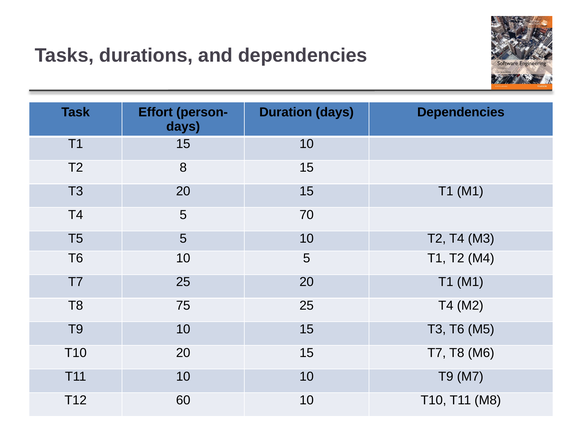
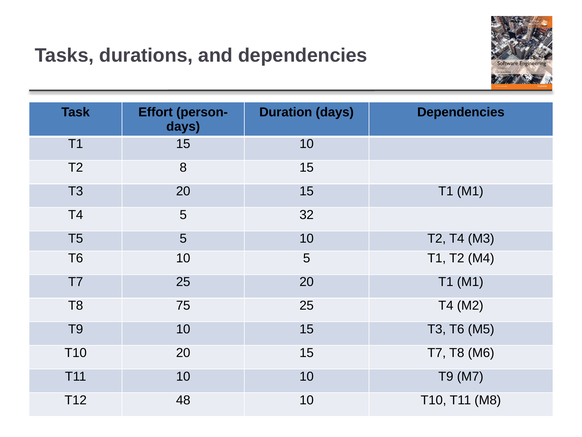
70: 70 -> 32
60: 60 -> 48
